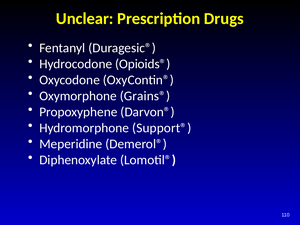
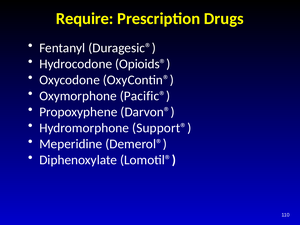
Unclear: Unclear -> Require
Grains®: Grains® -> Pacific®
